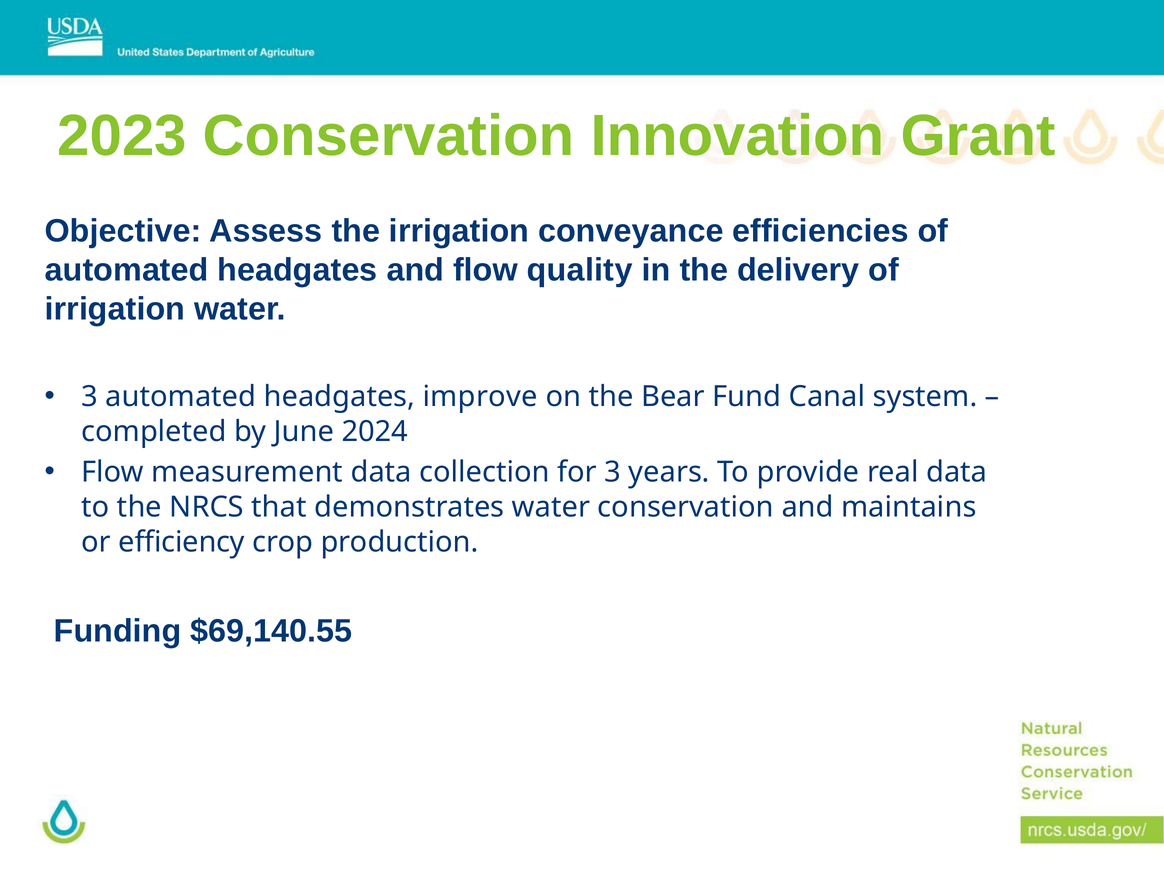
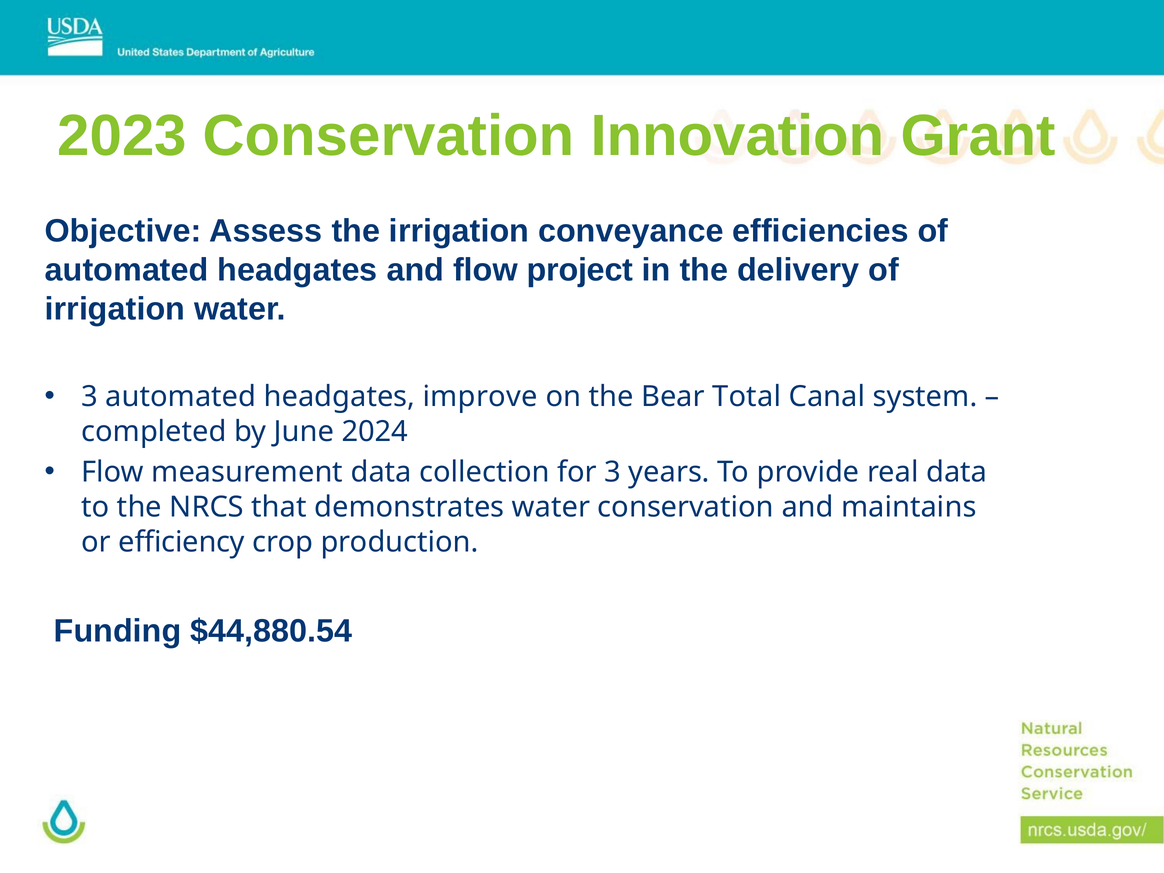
quality: quality -> project
Fund: Fund -> Total
$69,140.55: $69,140.55 -> $44,880.54
